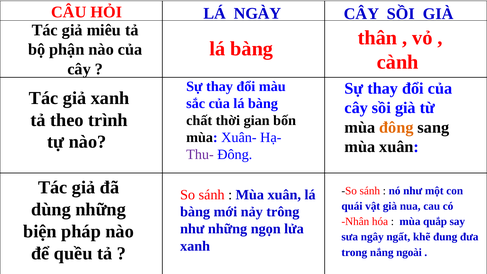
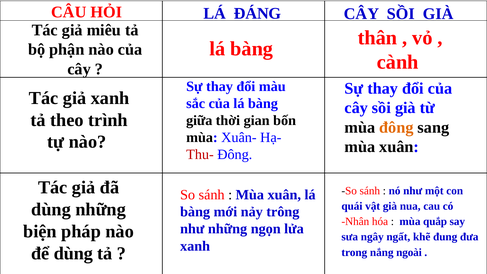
NGÀY: NGÀY -> ĐÁNG
chất: chất -> giữa
Thu- colour: purple -> red
để quều: quều -> dùng
